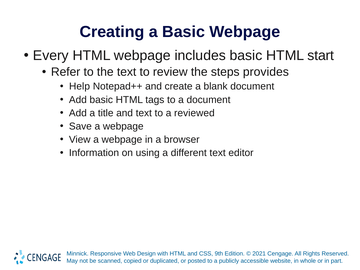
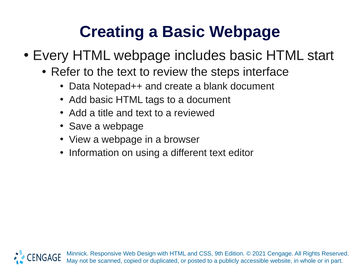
provides: provides -> interface
Help: Help -> Data
